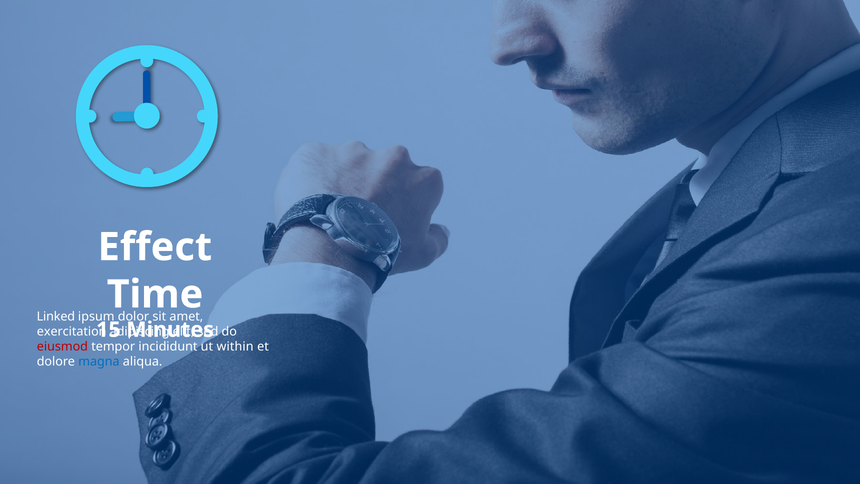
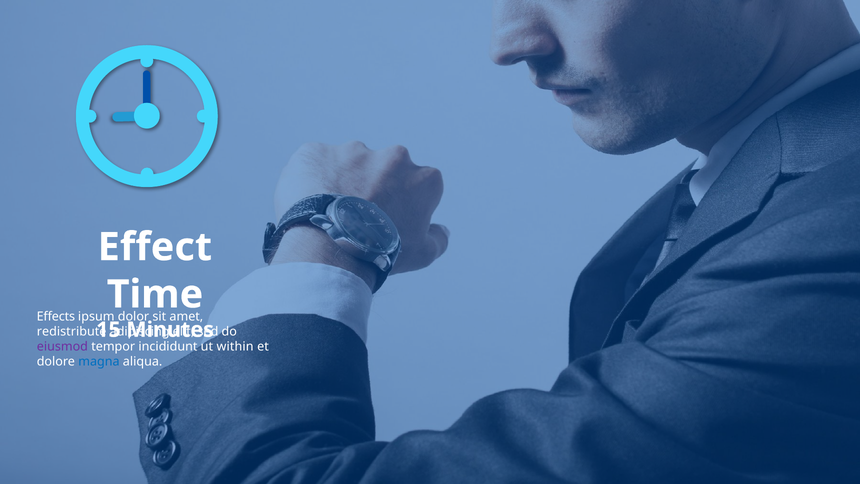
Linked: Linked -> Effects
exercitation: exercitation -> redistribute
eiusmod colour: red -> purple
